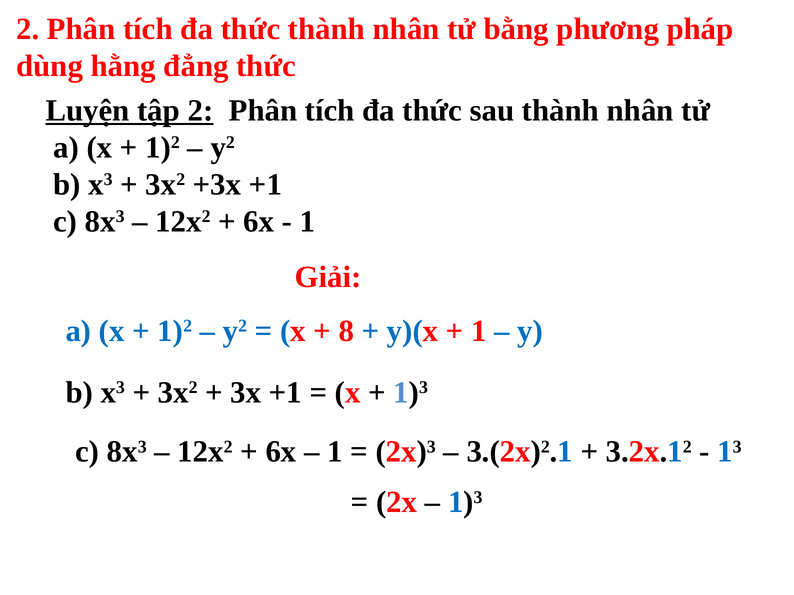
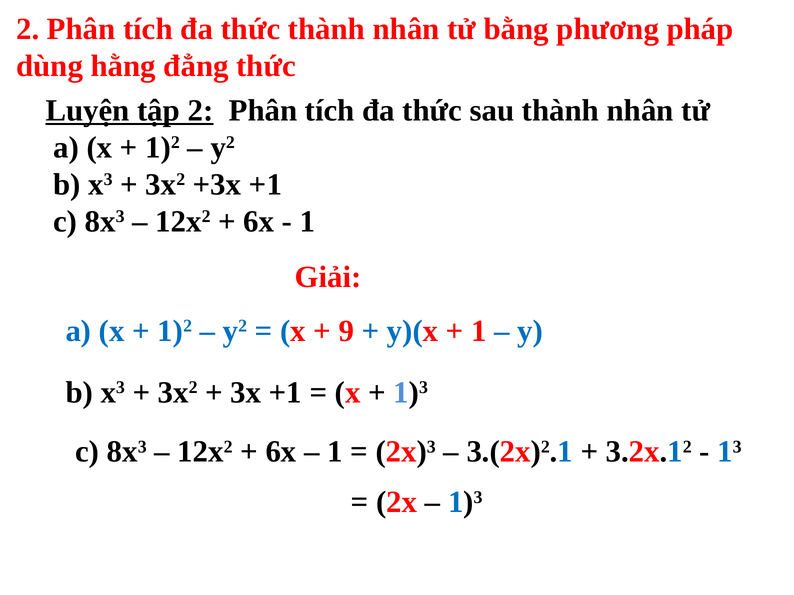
8: 8 -> 9
